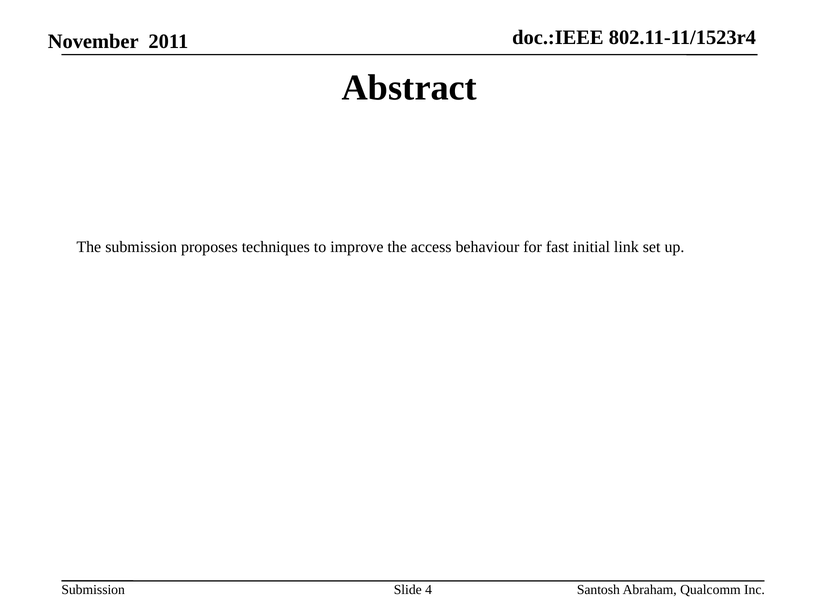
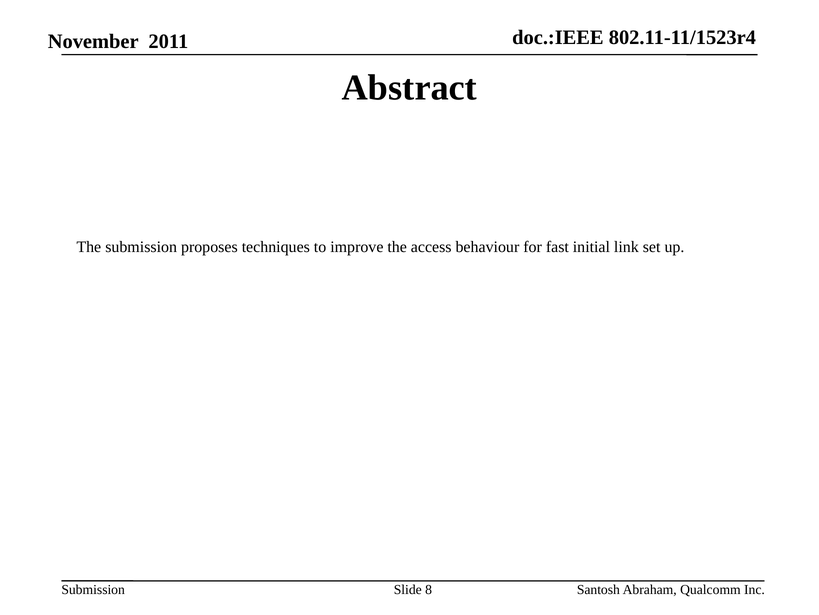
4: 4 -> 8
